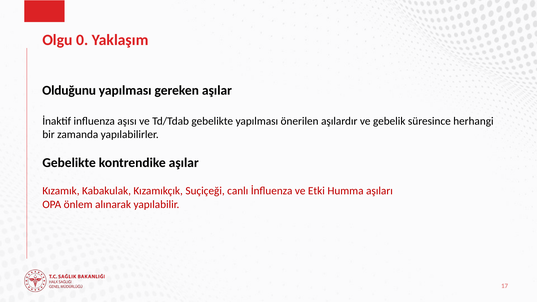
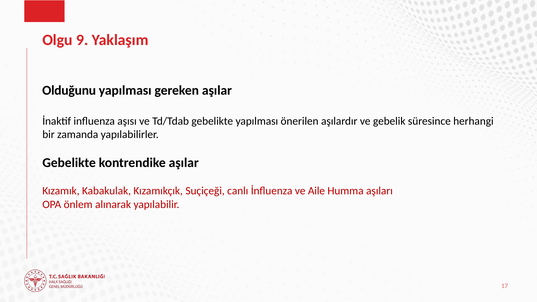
0: 0 -> 9
Etki: Etki -> Aile
